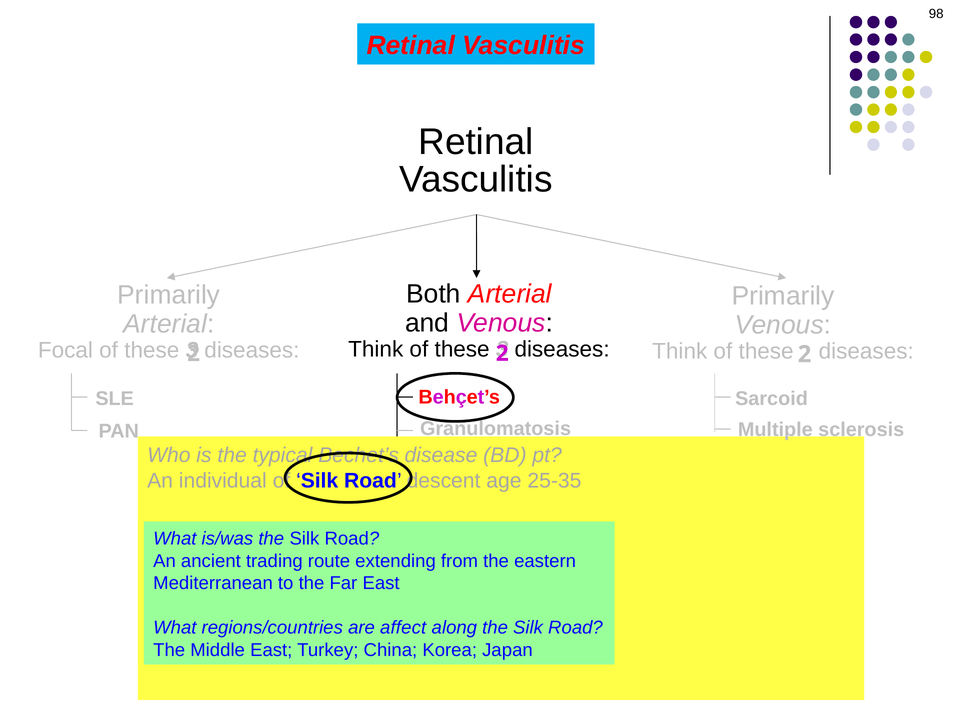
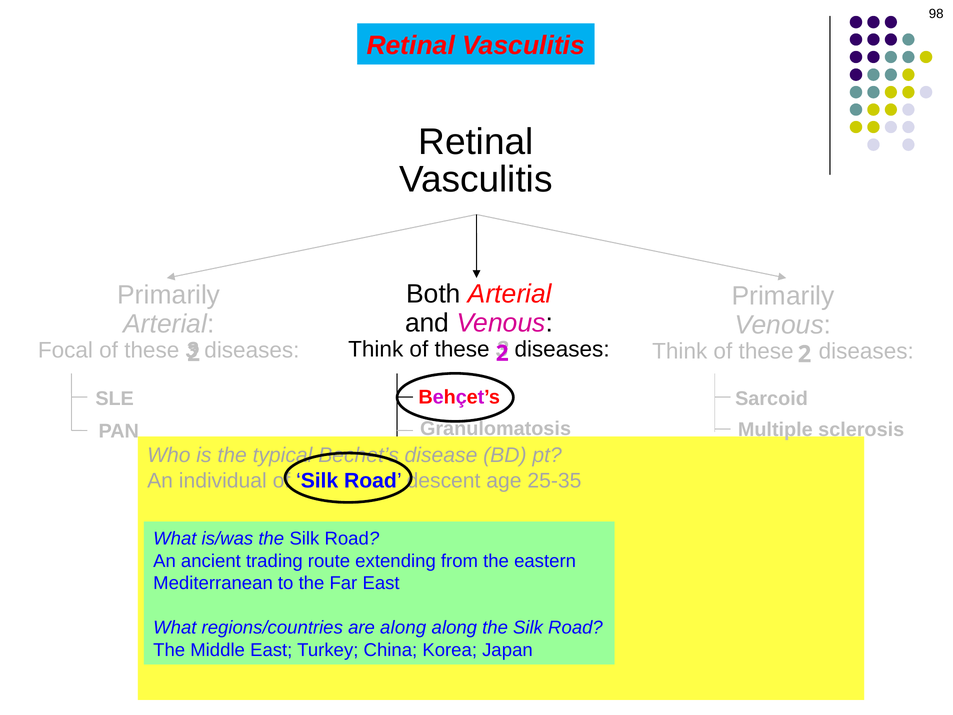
are affect: affect -> along
